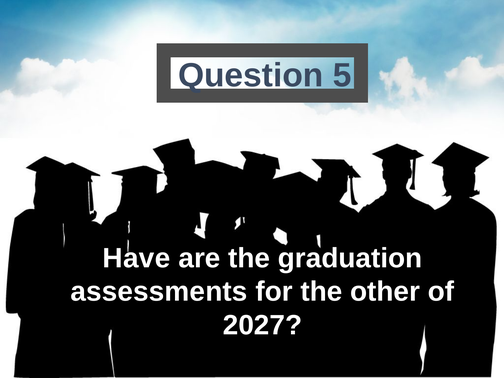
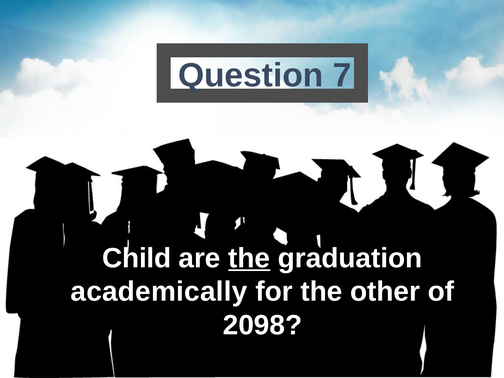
5: 5 -> 7
Have: Have -> Child
the at (249, 258) underline: none -> present
assessments: assessments -> academically
2027: 2027 -> 2098
